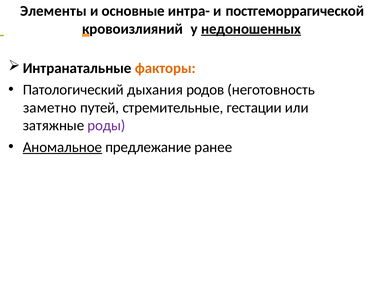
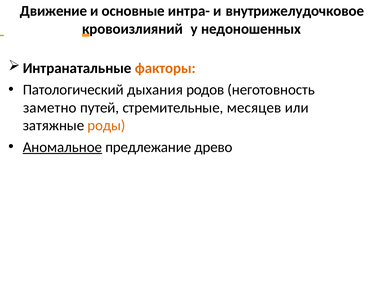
Элементы: Элементы -> Движение
постгеморрагической: постгеморрагической -> внутрижелудочковое
недоношенных underline: present -> none
гестации: гестации -> месяцев
роды colour: purple -> orange
ранее: ранее -> древо
